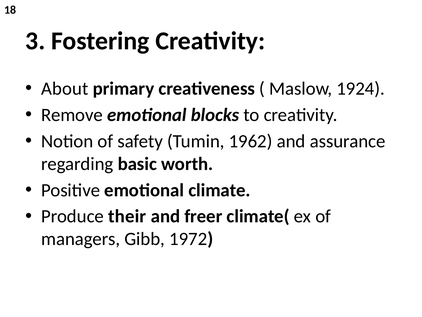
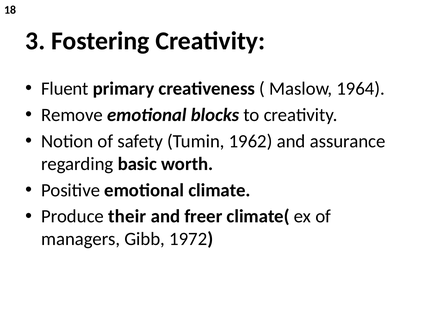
About: About -> Fluent
1924: 1924 -> 1964
